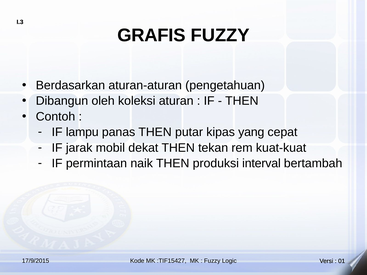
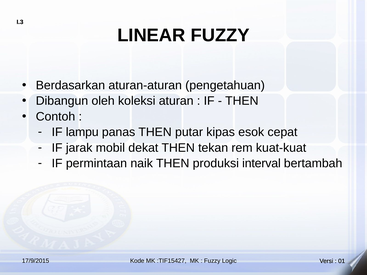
GRAFIS: GRAFIS -> LINEAR
yang: yang -> esok
